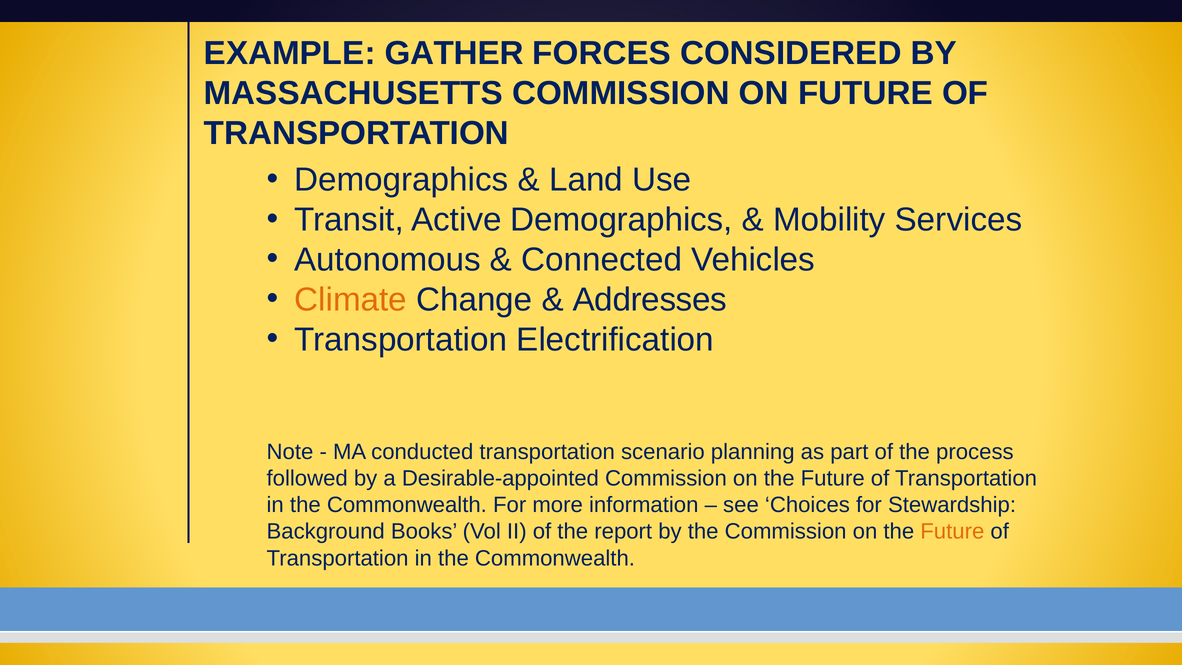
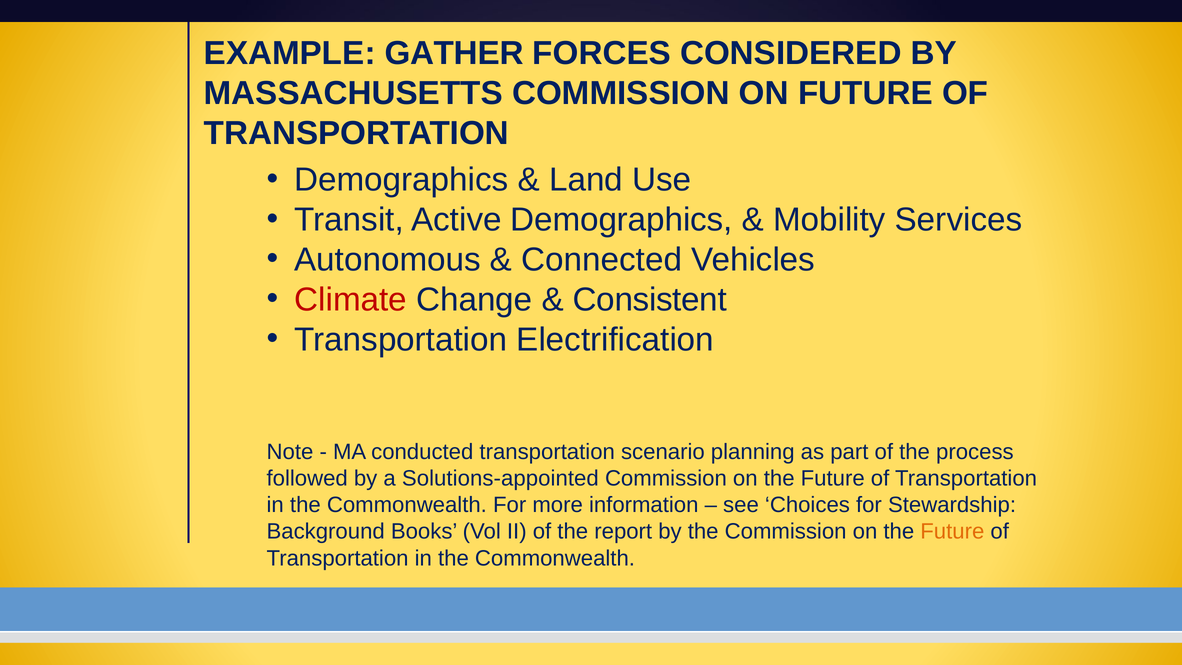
Climate colour: orange -> red
Addresses: Addresses -> Consistent
Desirable-appointed: Desirable-appointed -> Solutions-appointed
